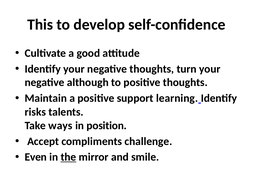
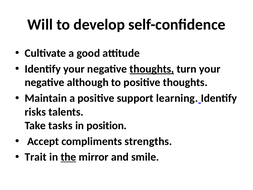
This: This -> Will
thoughts at (152, 69) underline: none -> present
ways: ways -> tasks
challenge: challenge -> strengths
Even: Even -> Trait
